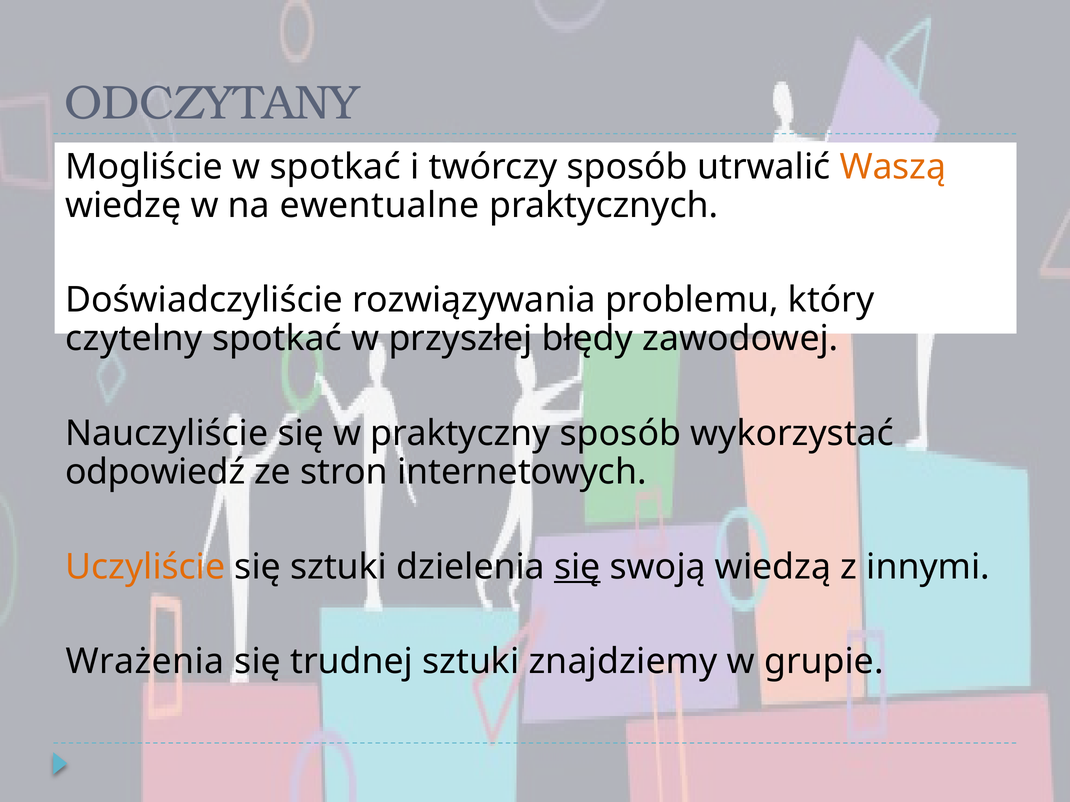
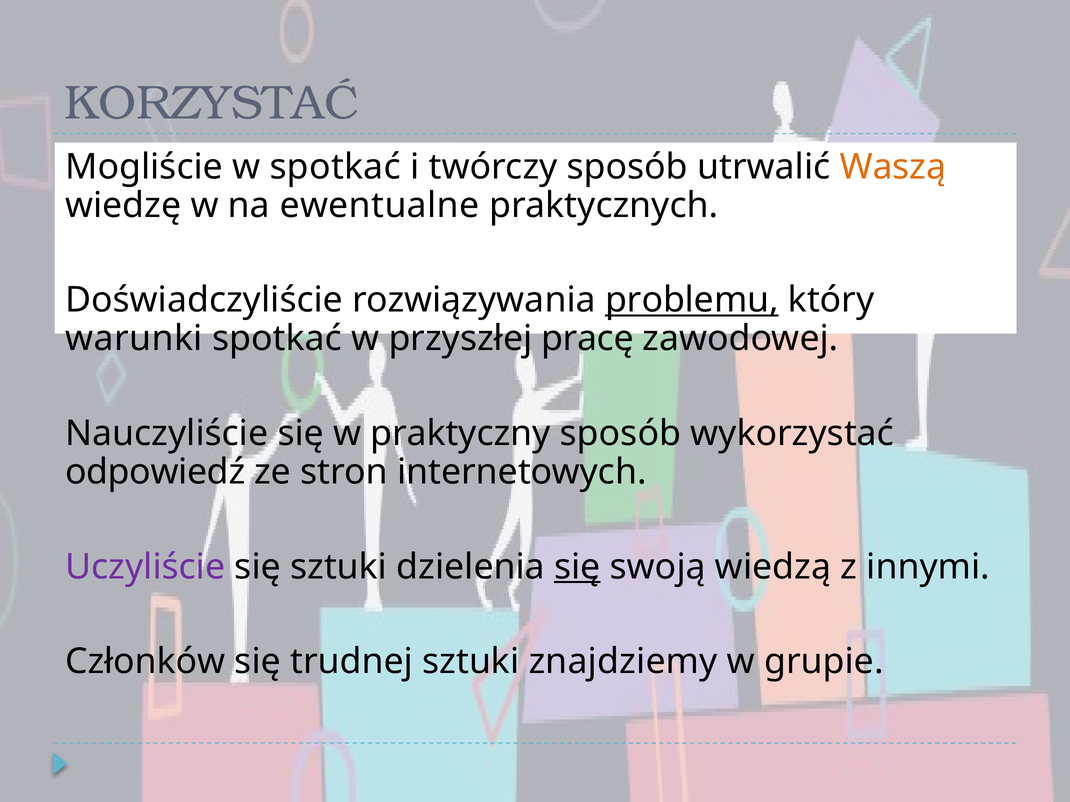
ODCZYTANY: ODCZYTANY -> KORZYSTAĆ
problemu underline: none -> present
czytelny: czytelny -> warunki
błędy: błędy -> pracę
Uczyliście colour: orange -> purple
Wrażenia: Wrażenia -> Członków
